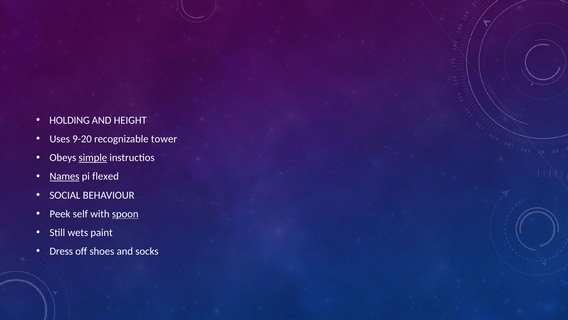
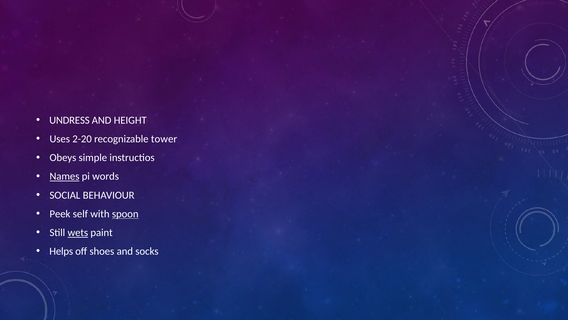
HOLDING: HOLDING -> UNDRESS
9-20: 9-20 -> 2-20
simple underline: present -> none
flexed: flexed -> words
wets underline: none -> present
Dress: Dress -> Helps
